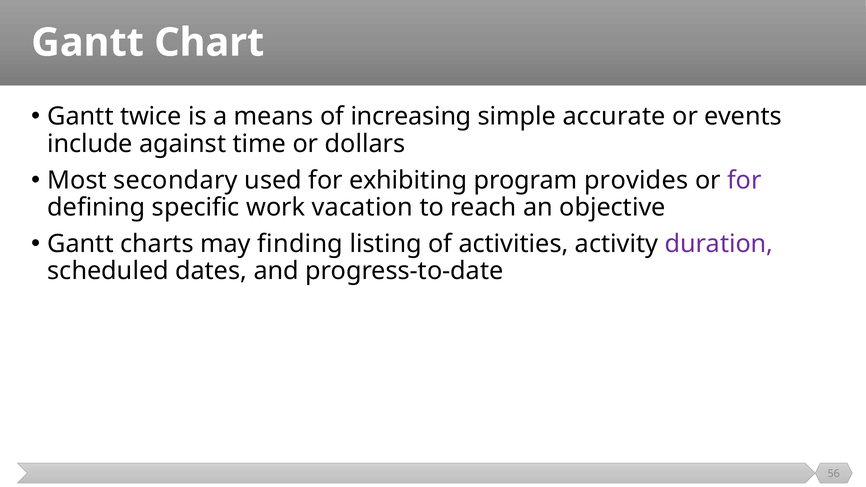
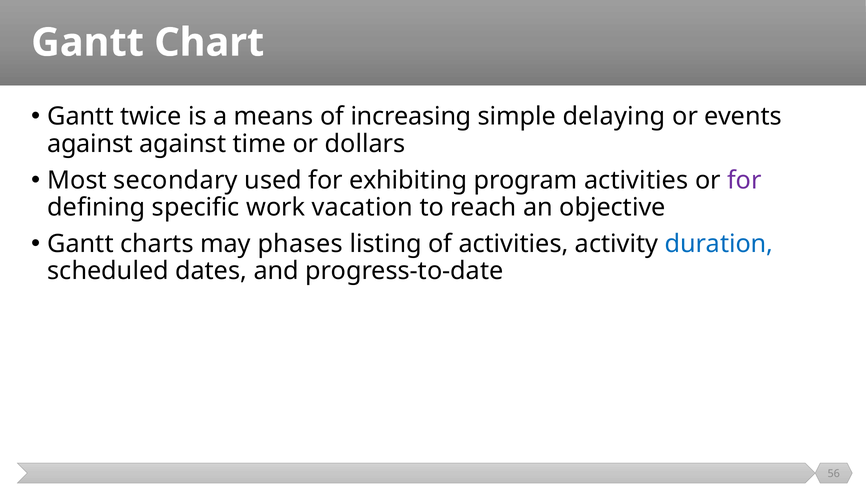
accurate: accurate -> delaying
include at (90, 144): include -> against
program provides: provides -> activities
finding: finding -> phases
duration colour: purple -> blue
